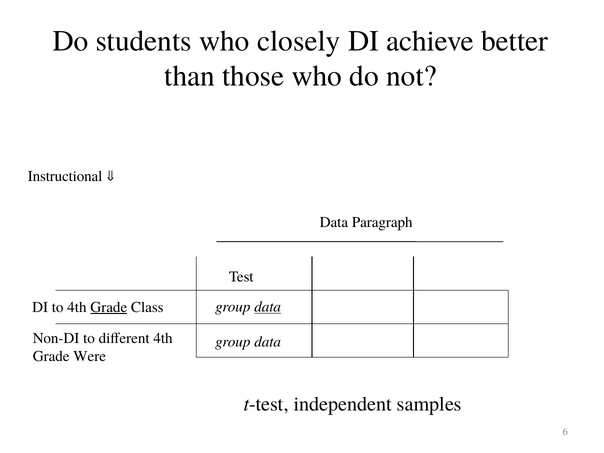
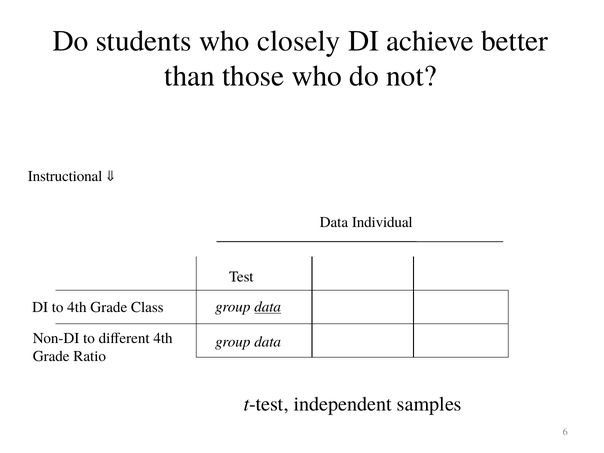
Paragraph: Paragraph -> Individual
Grade at (109, 307) underline: present -> none
Were: Were -> Ratio
